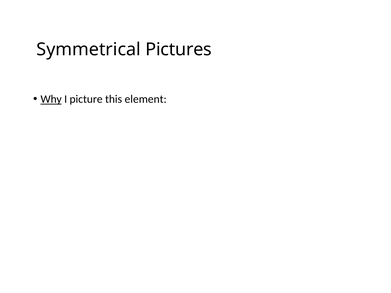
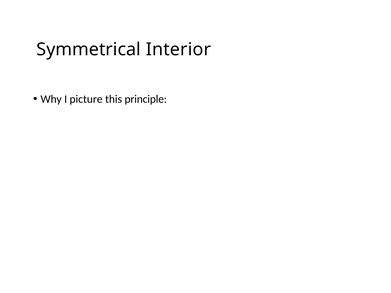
Pictures: Pictures -> Interior
Why underline: present -> none
element: element -> principle
